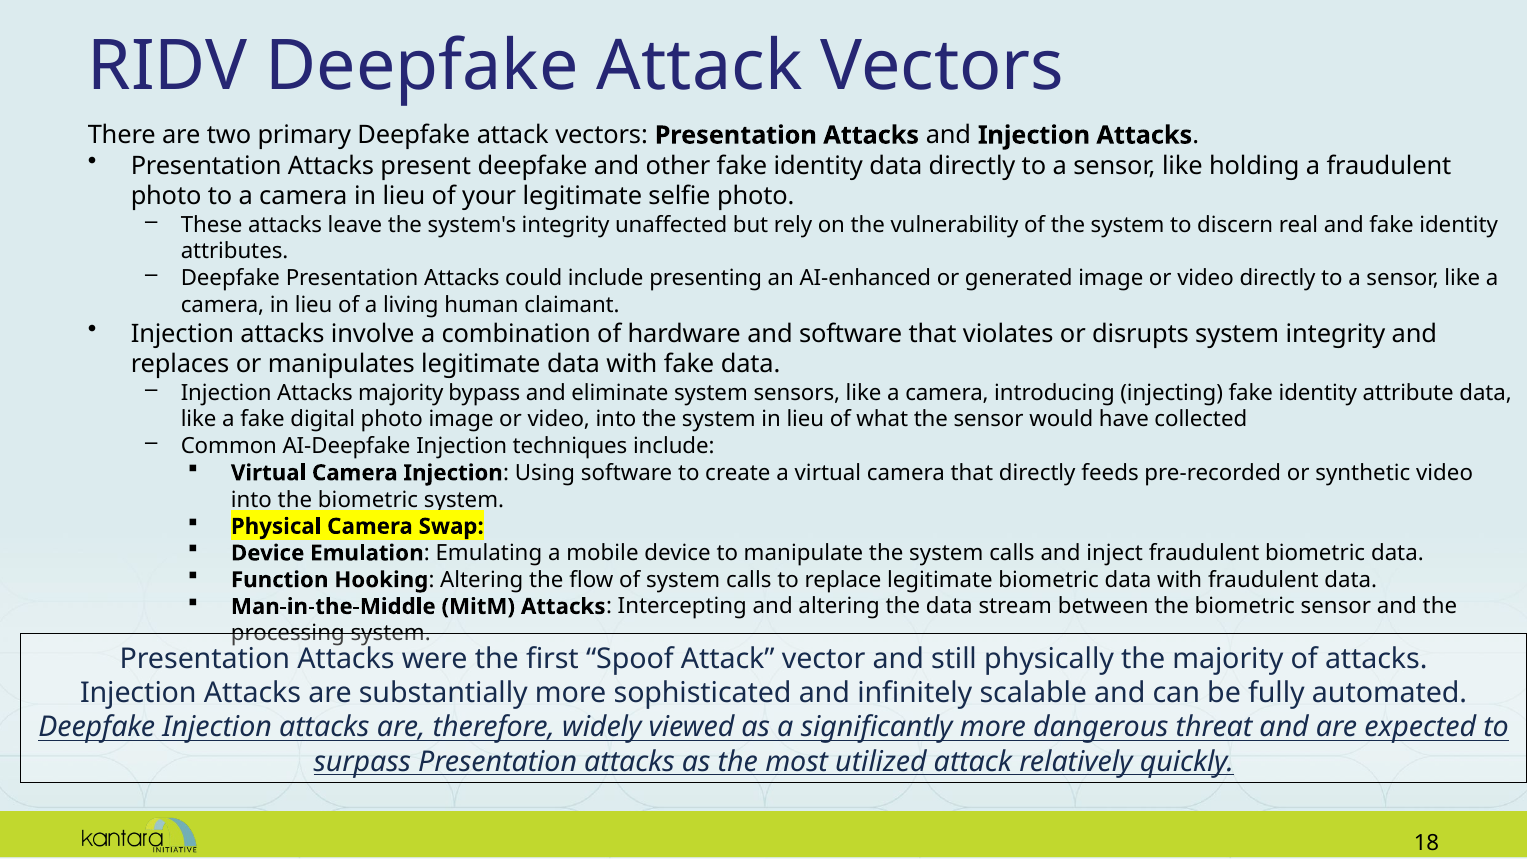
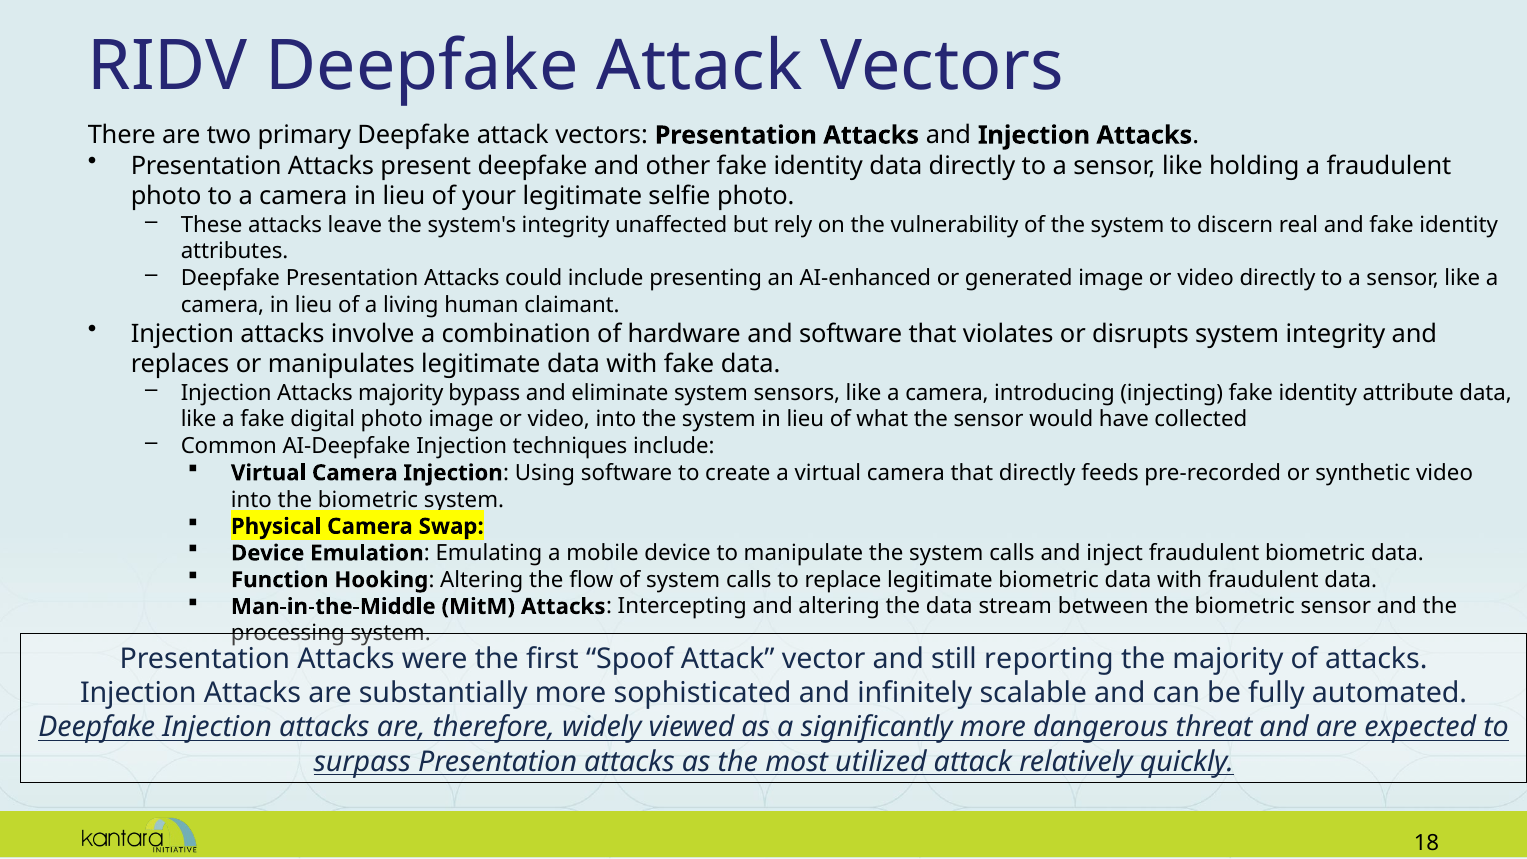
physically: physically -> reporting
